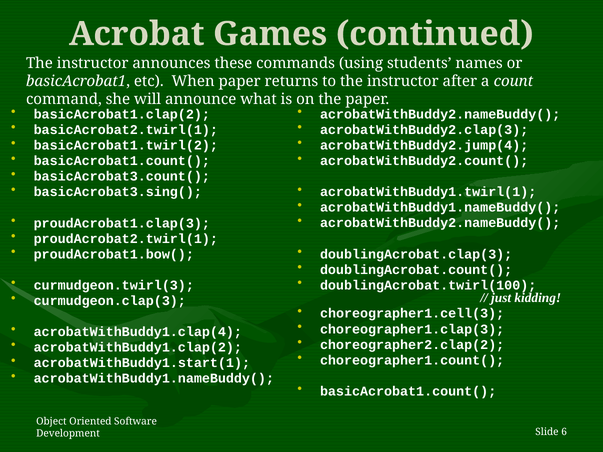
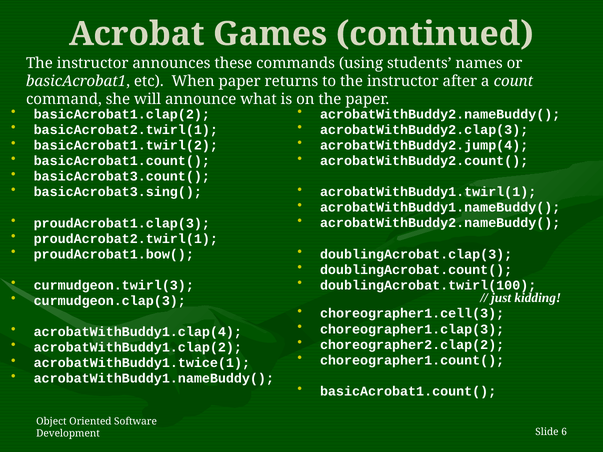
acrobatWithBuddy1.start(1: acrobatWithBuddy1.start(1 -> acrobatWithBuddy1.twice(1
